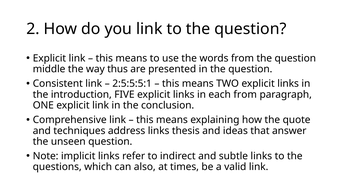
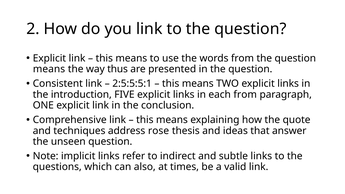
middle at (49, 69): middle -> means
address links: links -> rose
